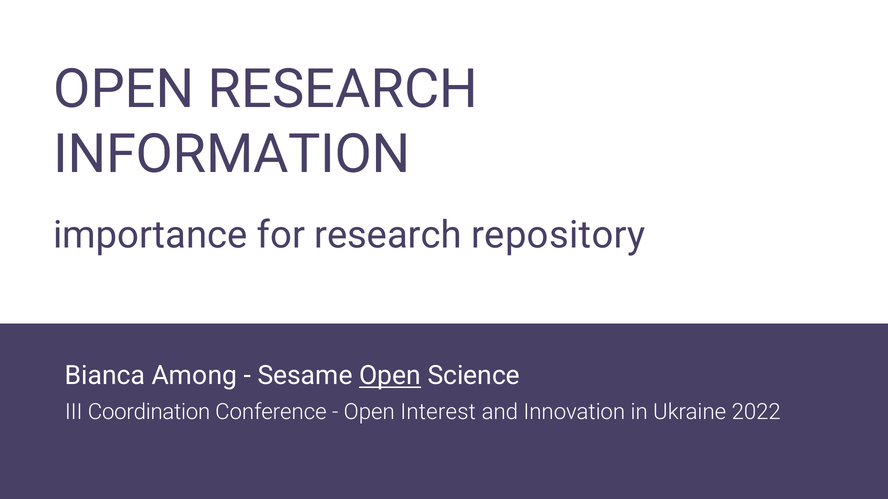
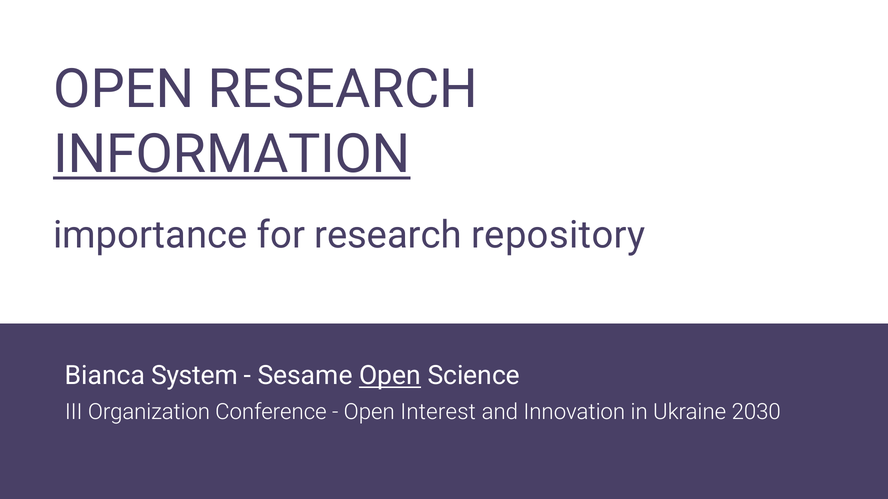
INFORMATION underline: none -> present
Among: Among -> System
Coordination: Coordination -> Organization
2022: 2022 -> 2030
